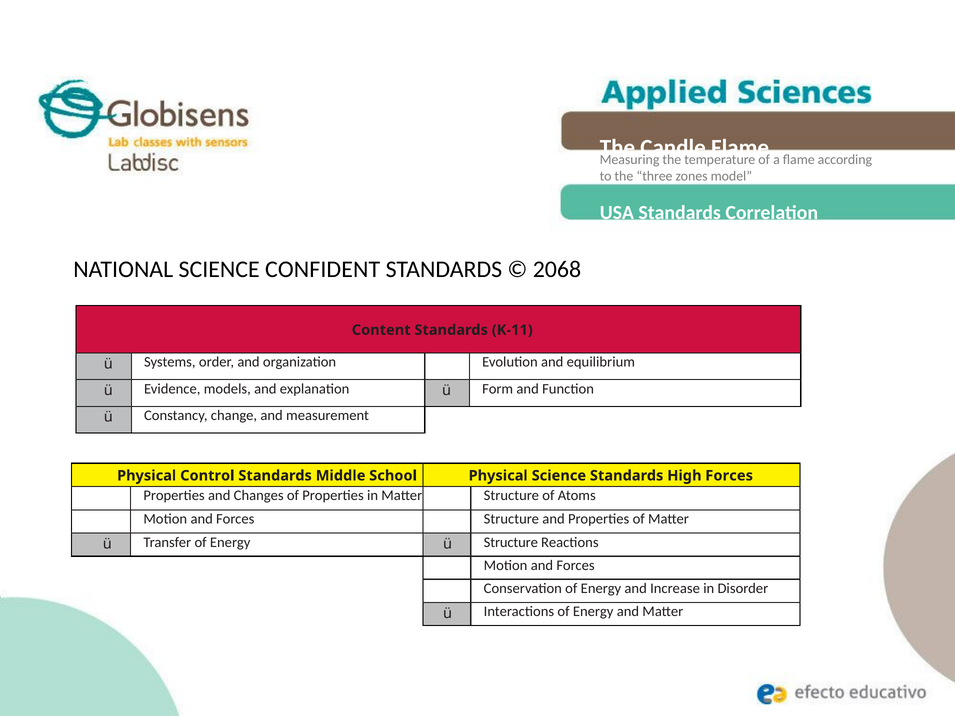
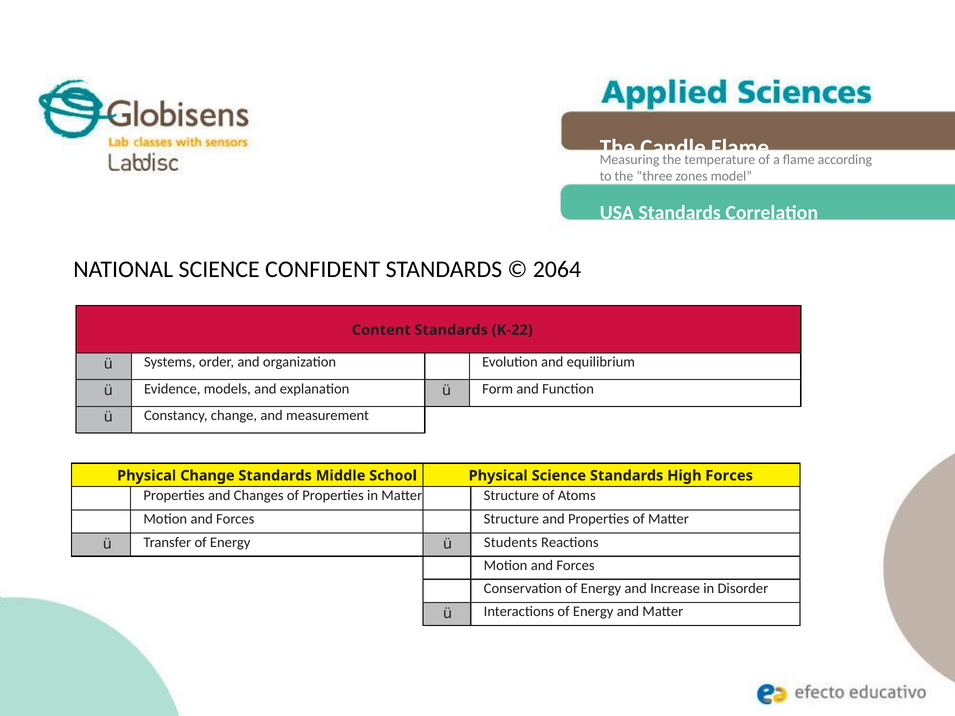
2068: 2068 -> 2064
K-11: K-11 -> K-22
Physical Control: Control -> Change
ü Structure: Structure -> Students
